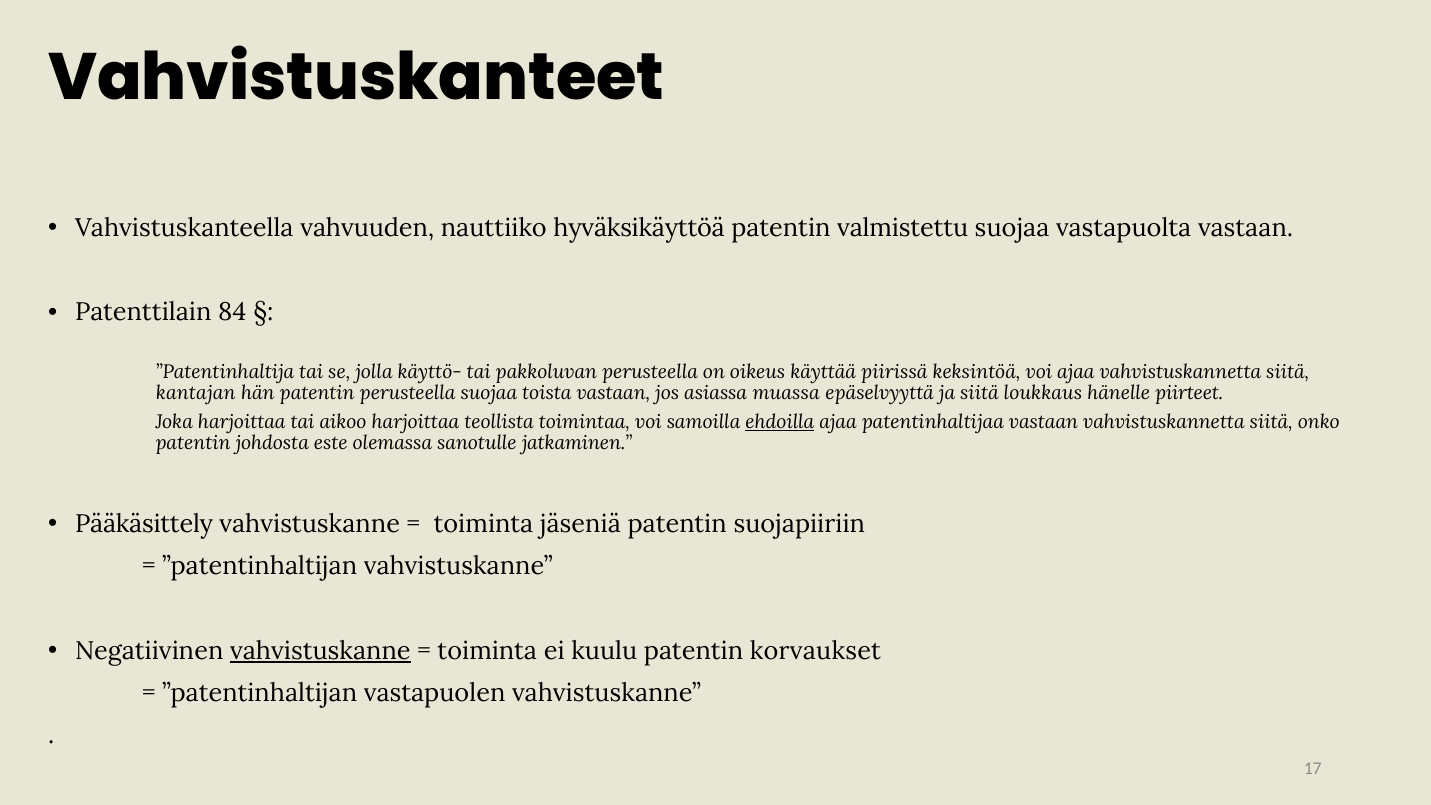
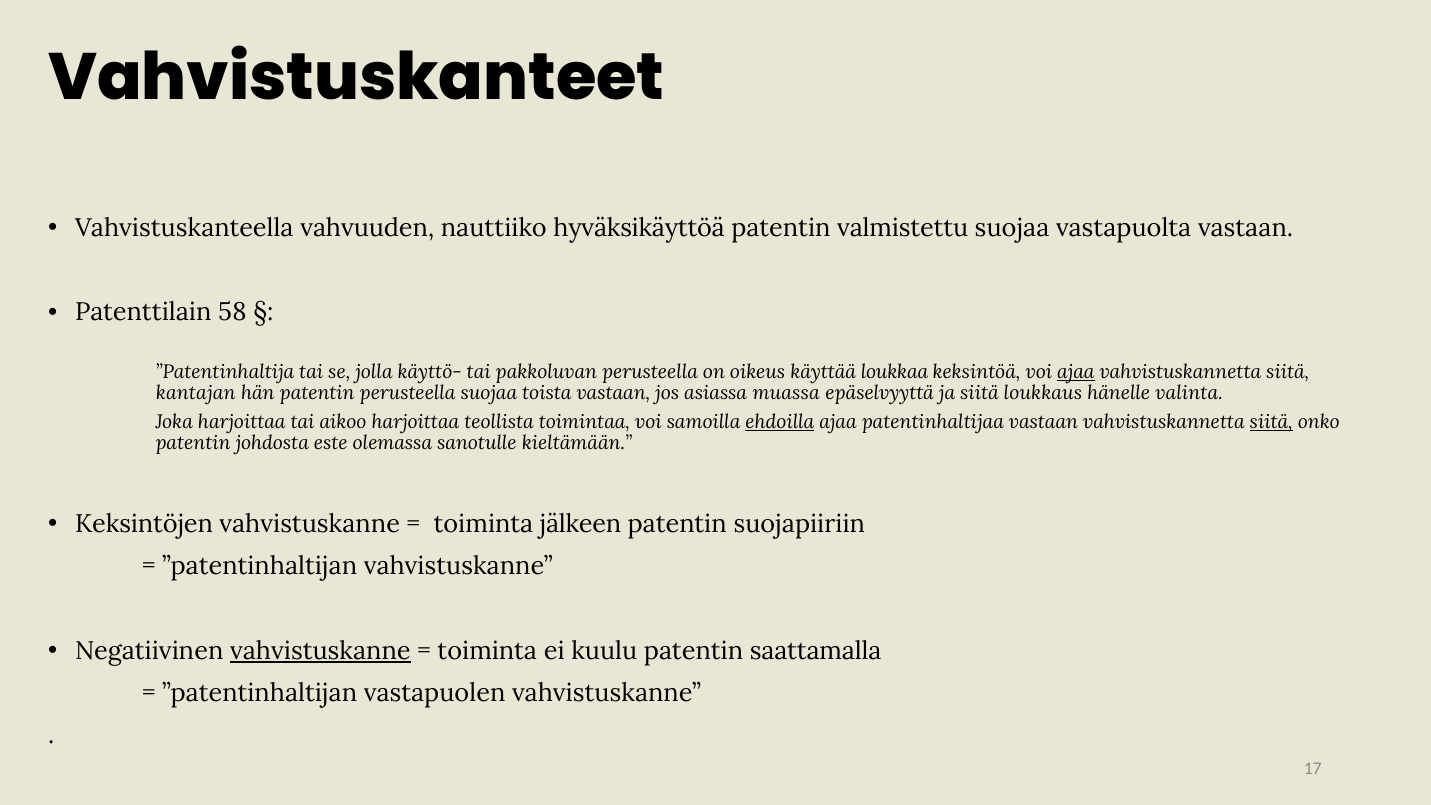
84: 84 -> 58
piirissä: piirissä -> loukkaa
ajaa at (1076, 372) underline: none -> present
piirteet: piirteet -> valinta
siitä at (1271, 422) underline: none -> present
jatkaminen: jatkaminen -> kieltämään
Pääkäsittely: Pääkäsittely -> Keksintöjen
jäseniä: jäseniä -> jälkeen
korvaukset: korvaukset -> saattamalla
